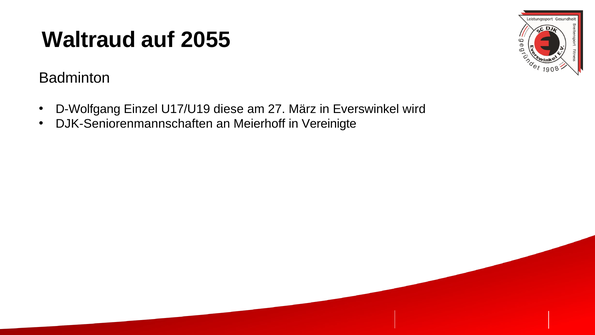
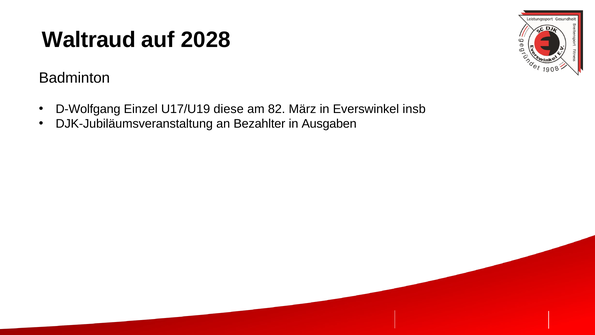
2055: 2055 -> 2028
27: 27 -> 82
wird: wird -> insb
DJK-Seniorenmannschaften: DJK-Seniorenmannschaften -> DJK-Jubiläumsveranstaltung
Meierhoff: Meierhoff -> Bezahlter
Vereinigte: Vereinigte -> Ausgaben
